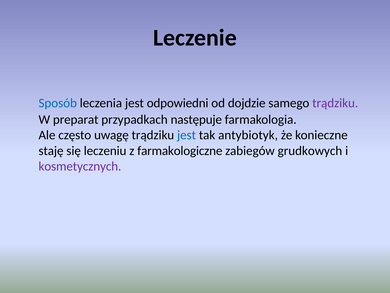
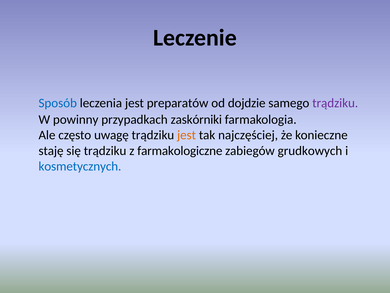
odpowiedni: odpowiedni -> preparatów
preparat: preparat -> powinny
następuje: następuje -> zaskórniki
jest at (187, 135) colour: blue -> orange
antybiotyk: antybiotyk -> najczęściej
się leczeniu: leczeniu -> trądziku
kosmetycznych colour: purple -> blue
